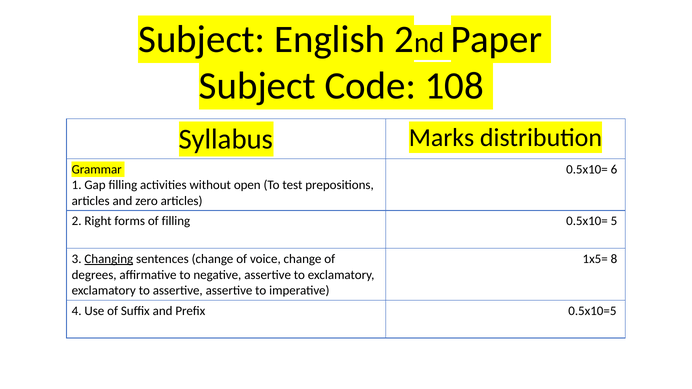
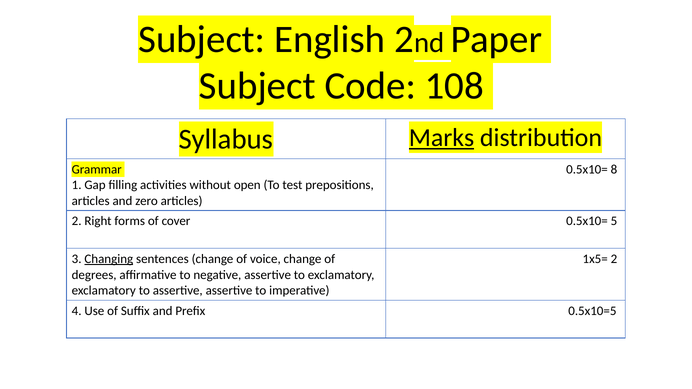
Marks underline: none -> present
6: 6 -> 8
of filling: filling -> cover
1x5= 8: 8 -> 2
